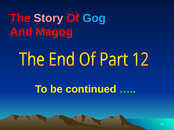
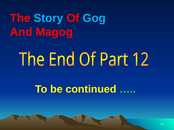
Story colour: pink -> light blue
